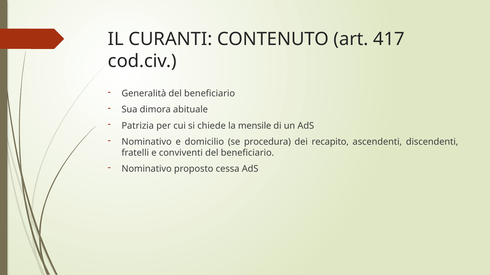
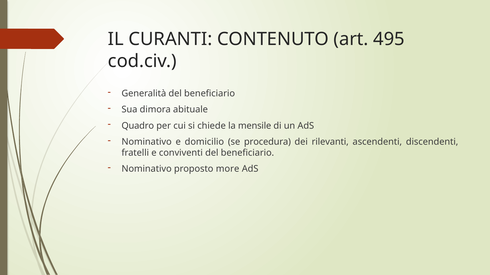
417: 417 -> 495
Patrizia: Patrizia -> Quadro
recapito: recapito -> rilevanti
cessa: cessa -> more
